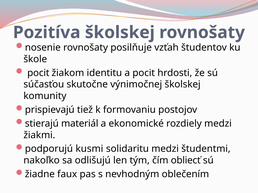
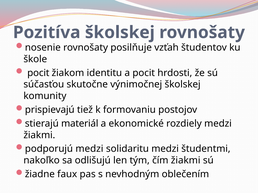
podporujú kusmi: kusmi -> medzi
čím obliecť: obliecť -> žiakmi
